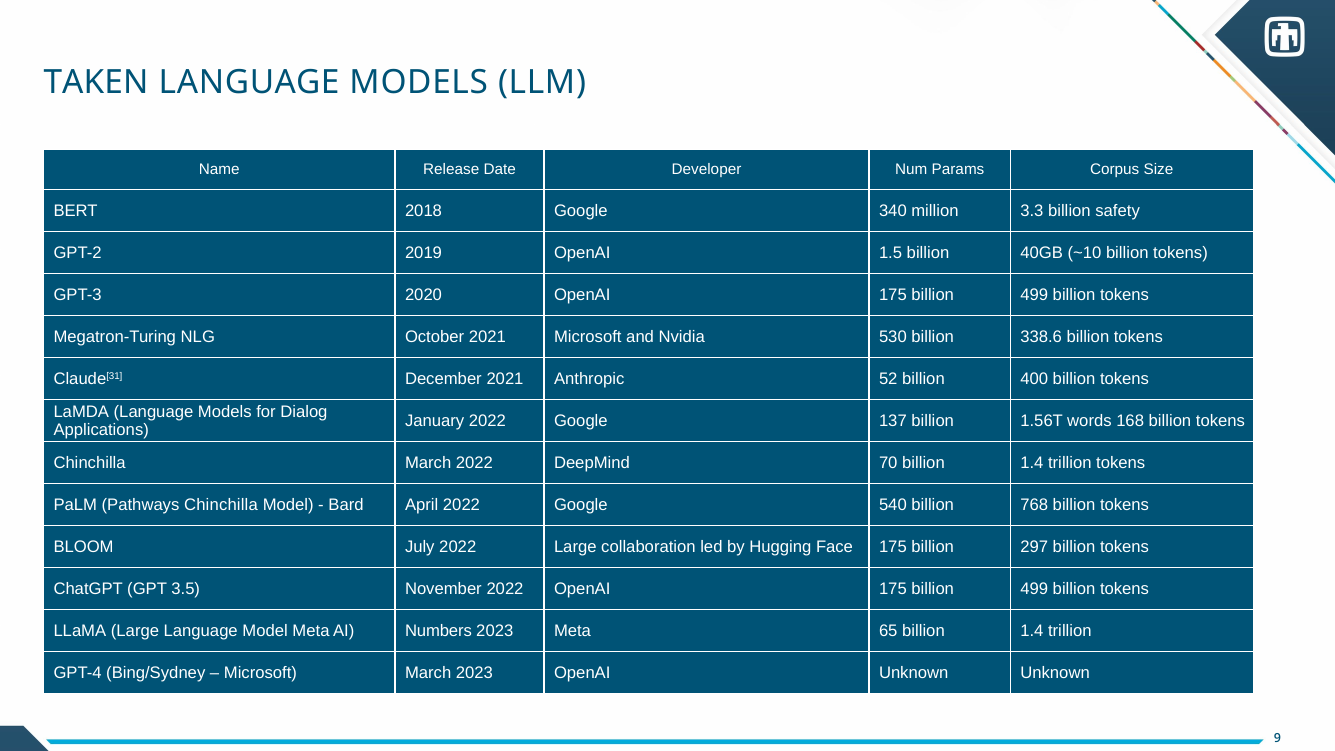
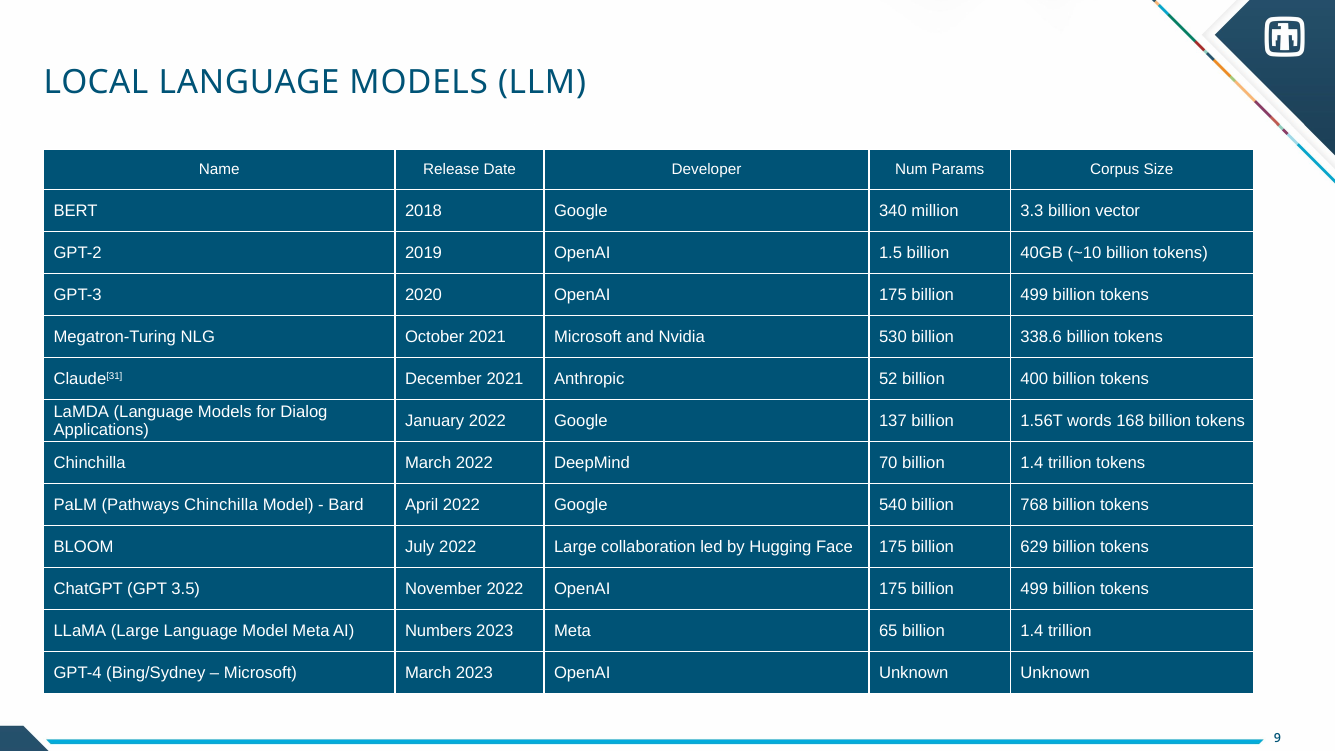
TAKEN: TAKEN -> LOCAL
safety: safety -> vector
297: 297 -> 629
